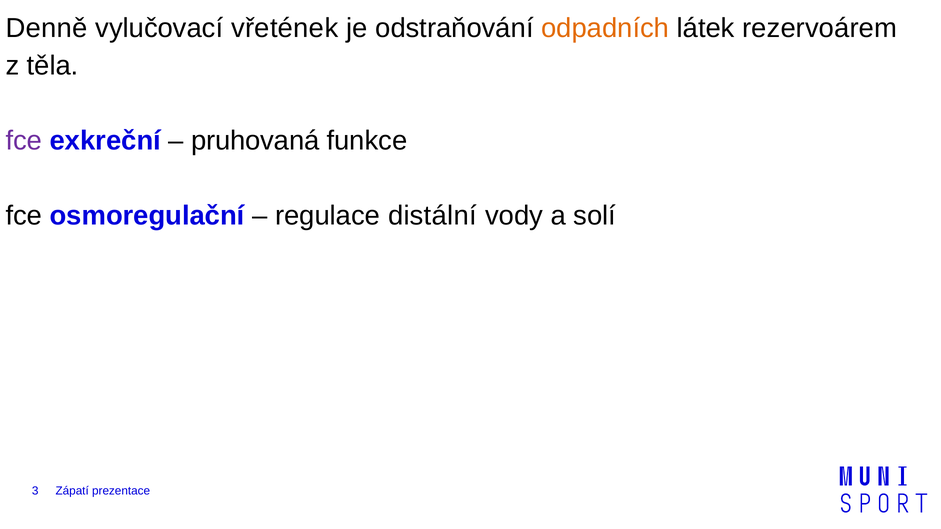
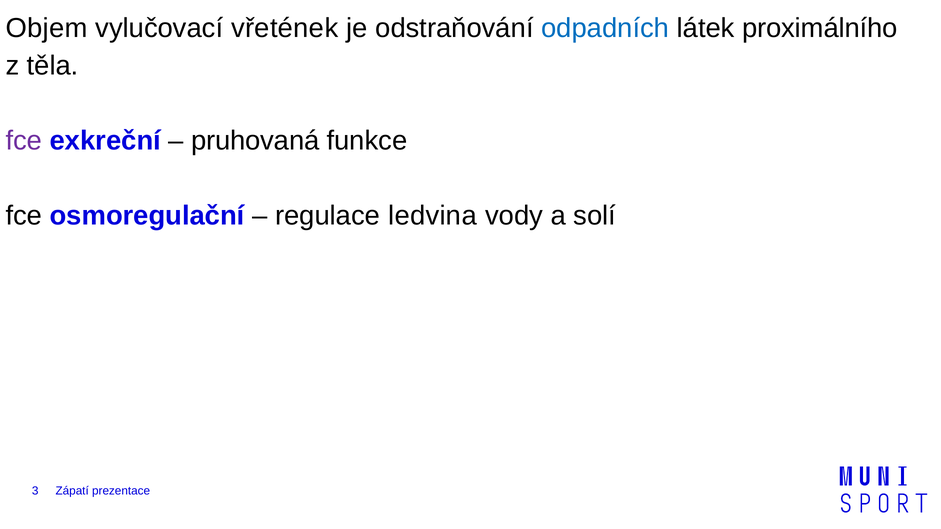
Denně: Denně -> Objem
odpadních colour: orange -> blue
rezervoárem: rezervoárem -> proximálního
distální: distální -> ledvina
